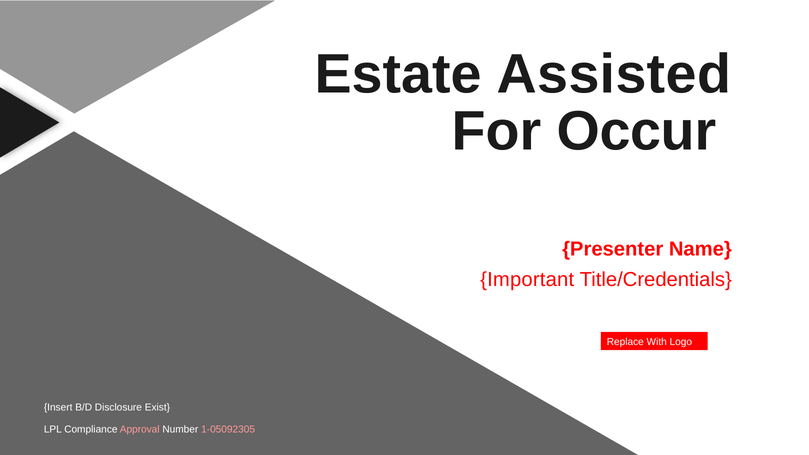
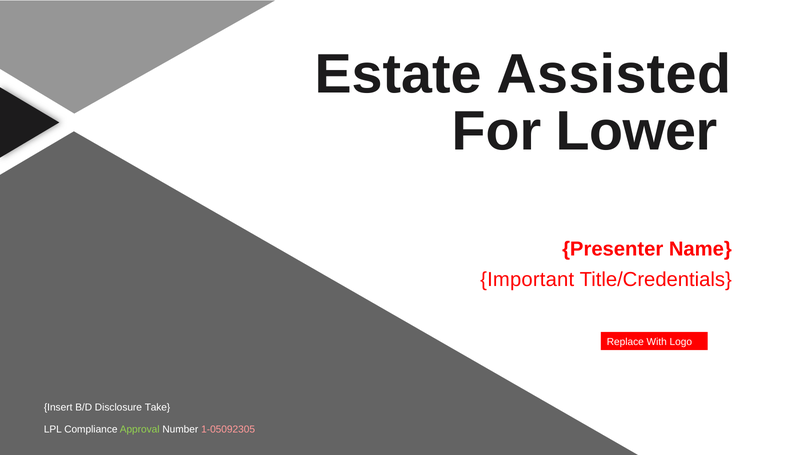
Occur: Occur -> Lower
Exist: Exist -> Take
Approval colour: pink -> light green
